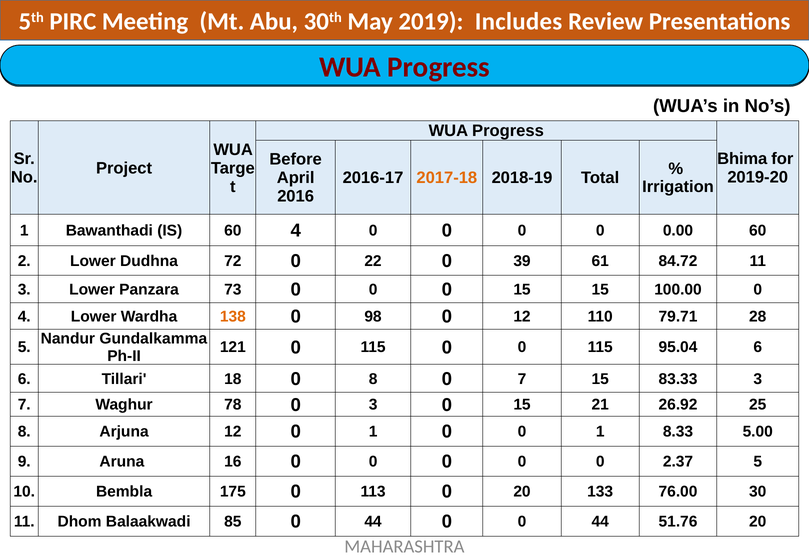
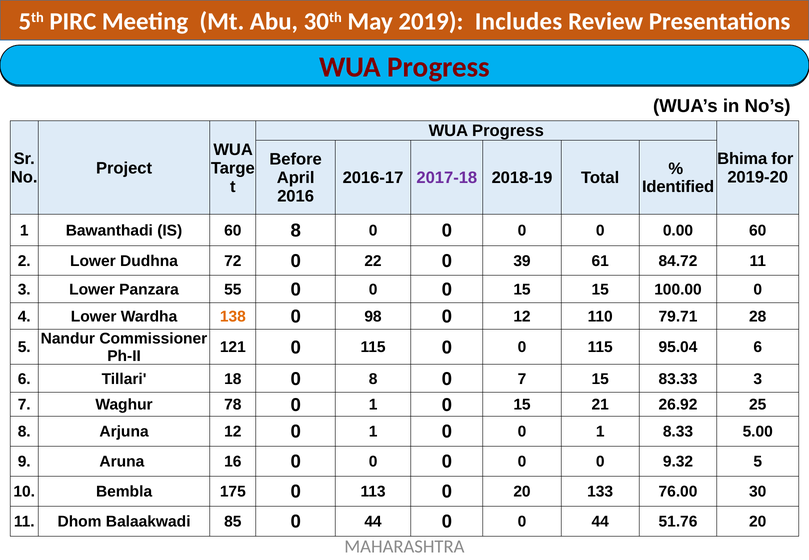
2017-18 colour: orange -> purple
Irrigation: Irrigation -> Identified
60 4: 4 -> 8
73: 73 -> 55
Gundalkamma: Gundalkamma -> Commissioner
78 0 3: 3 -> 1
2.37: 2.37 -> 9.32
